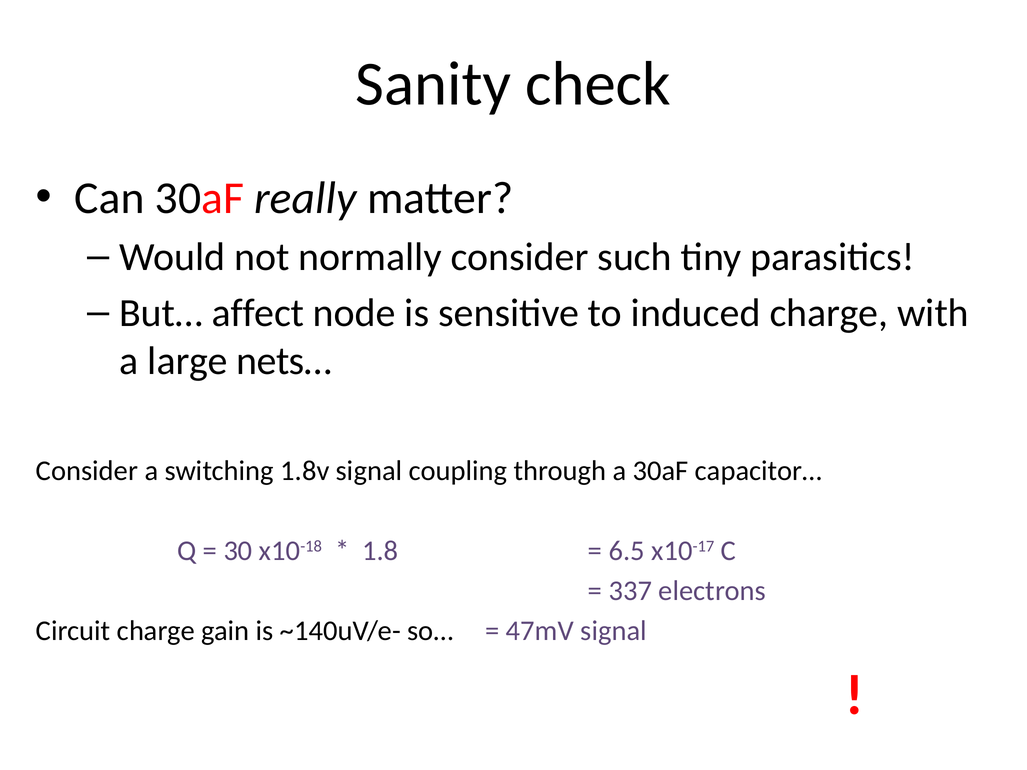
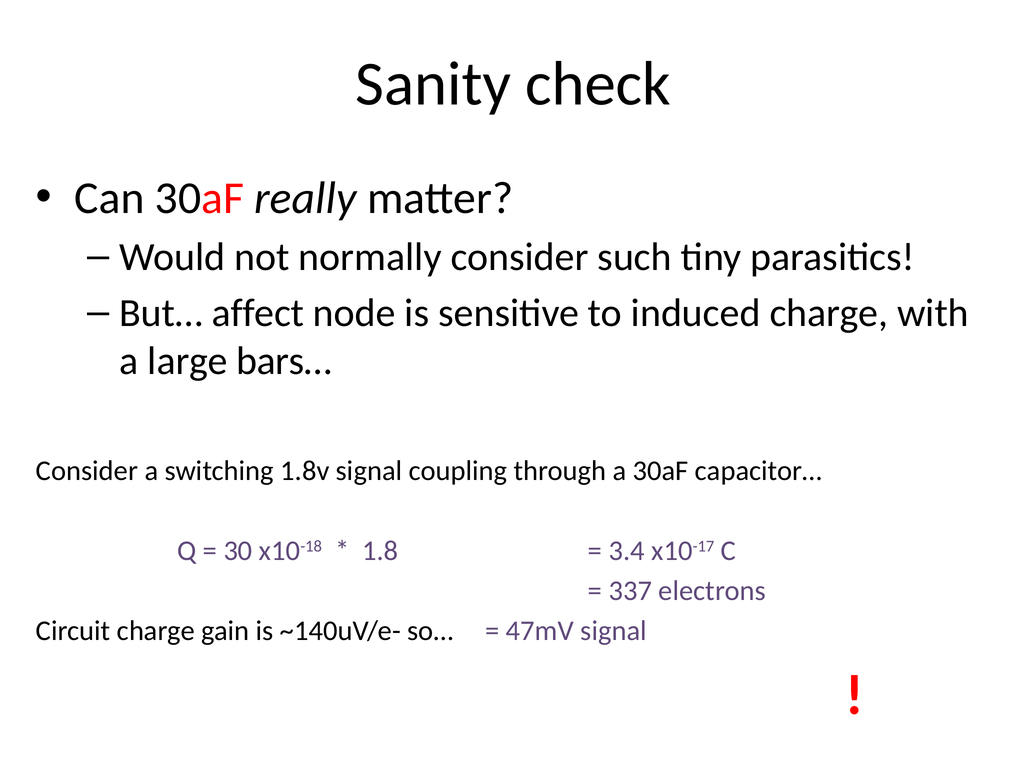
nets…: nets… -> bars…
6.5: 6.5 -> 3.4
